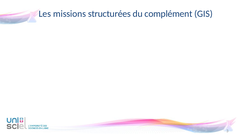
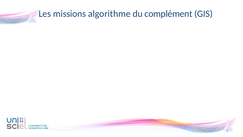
structurées: structurées -> algorithme
